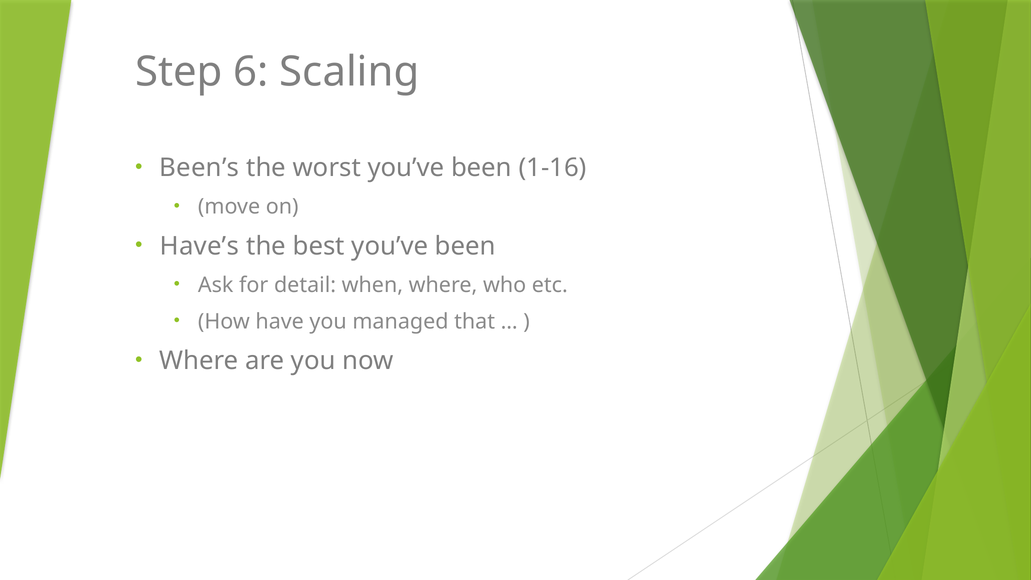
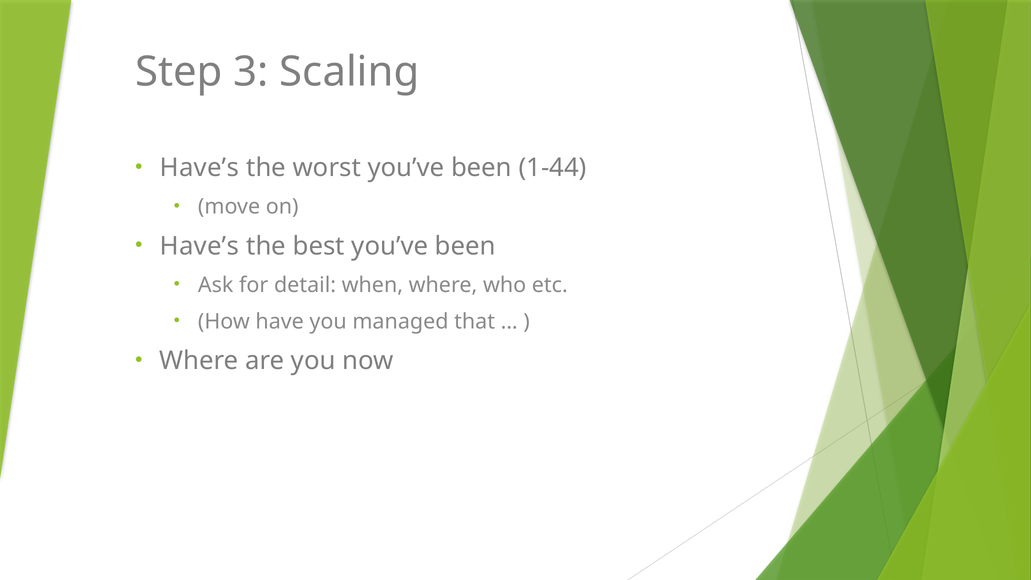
6: 6 -> 3
Been’s at (199, 168): Been’s -> Have’s
1-16: 1-16 -> 1-44
